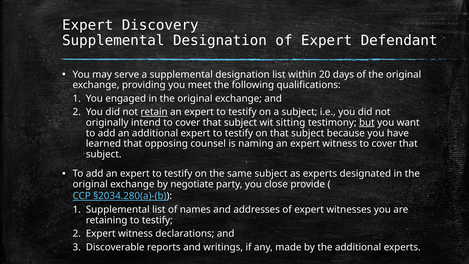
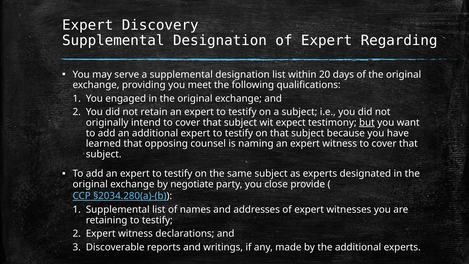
Defendant: Defendant -> Regarding
retain underline: present -> none
sitting: sitting -> expect
